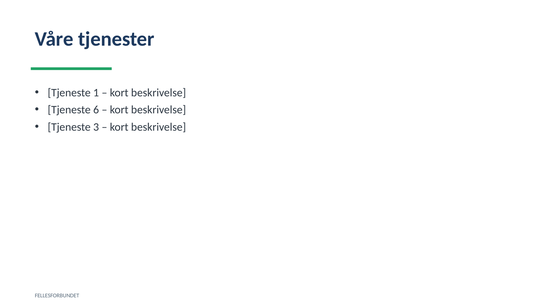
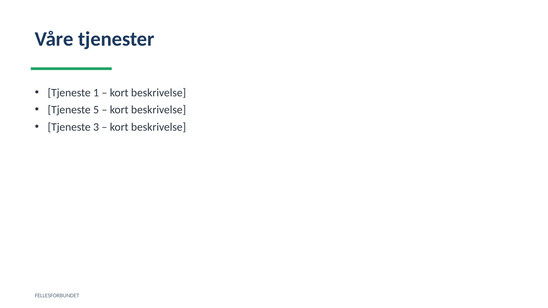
6: 6 -> 5
